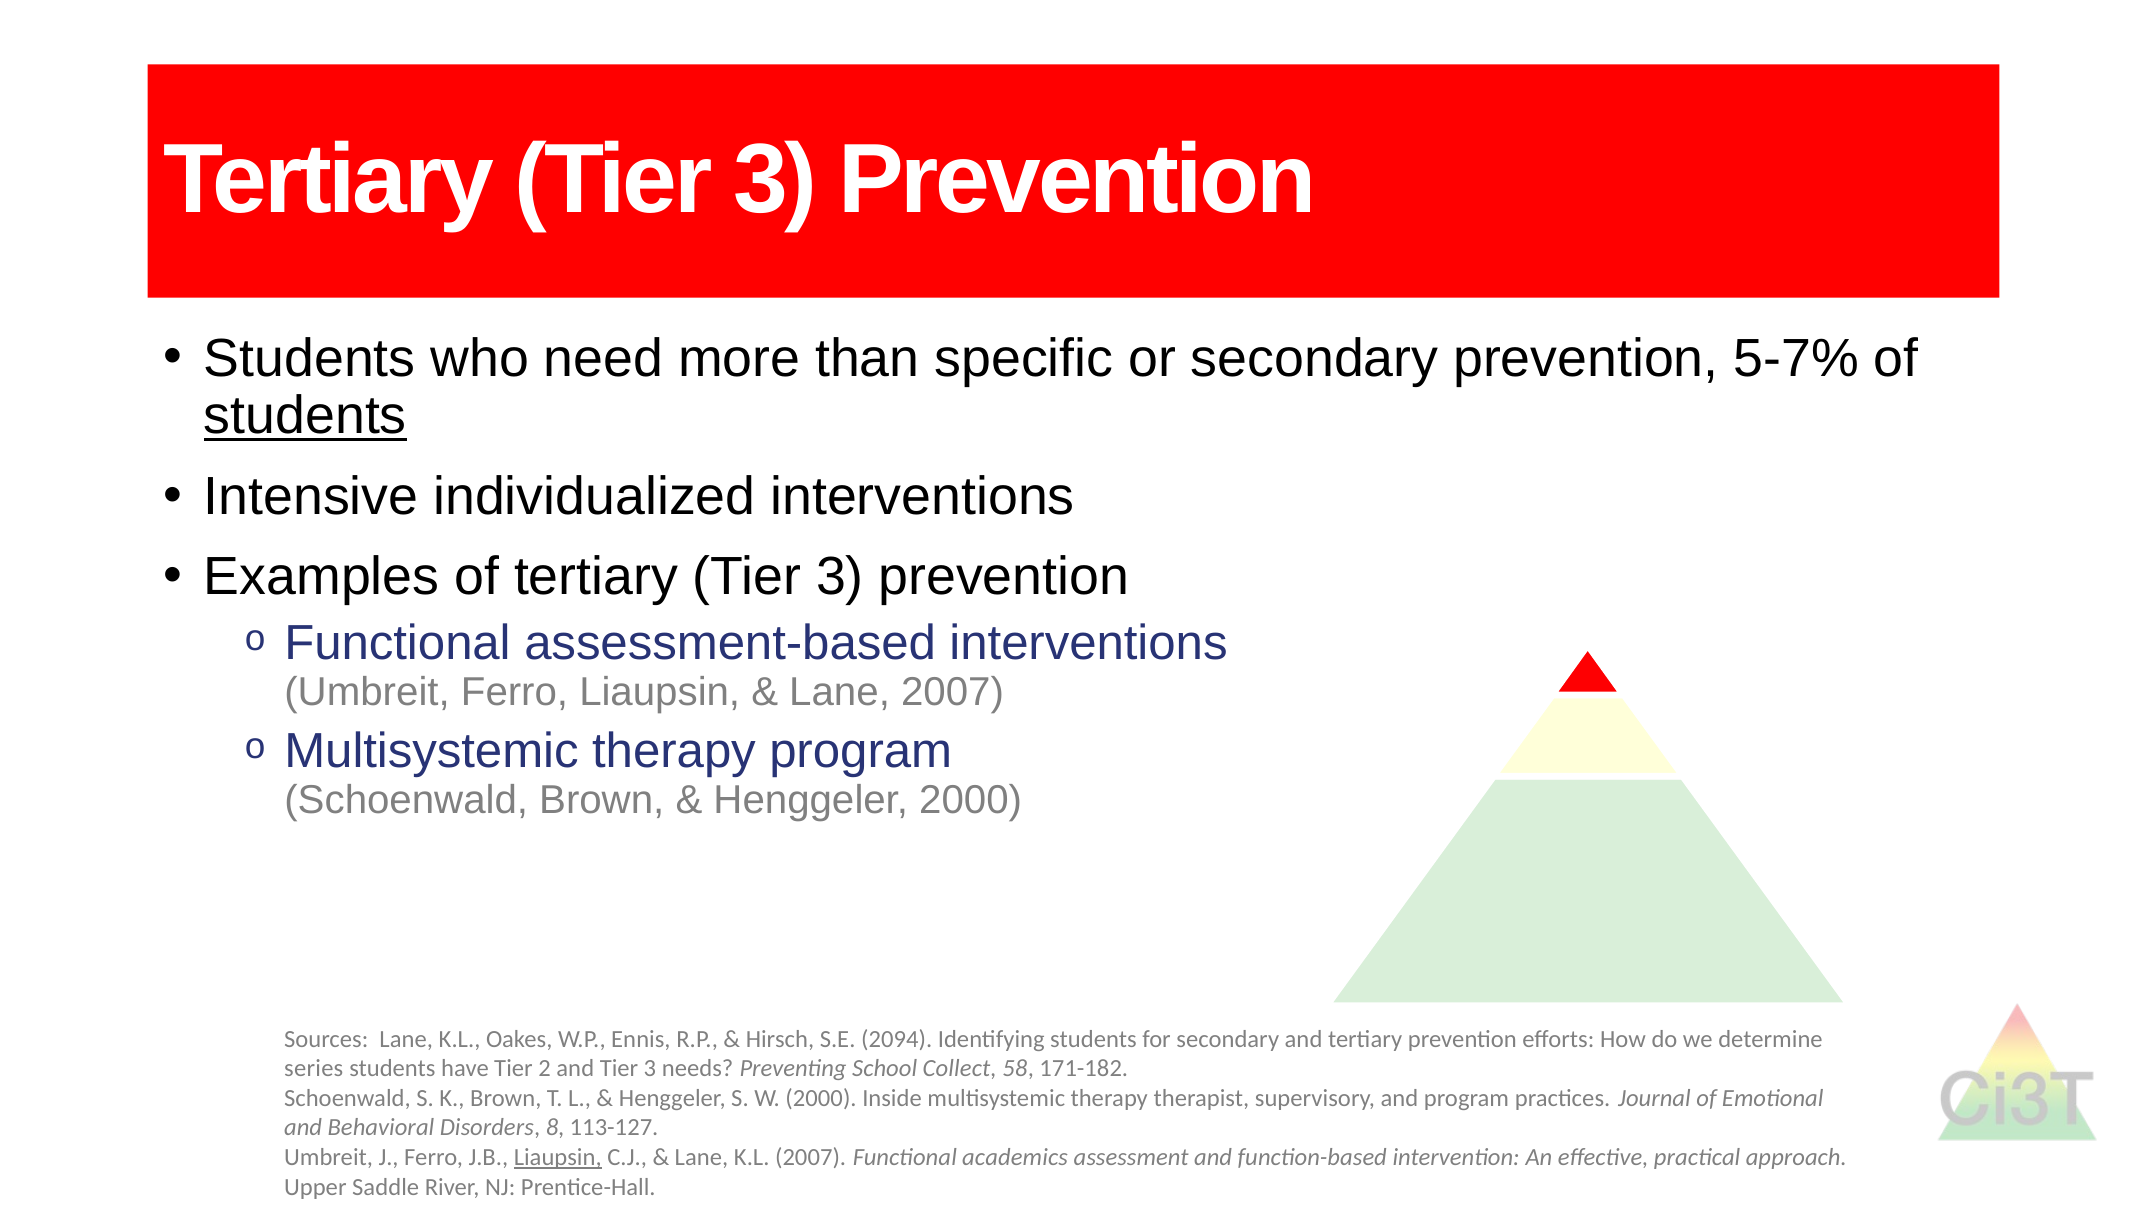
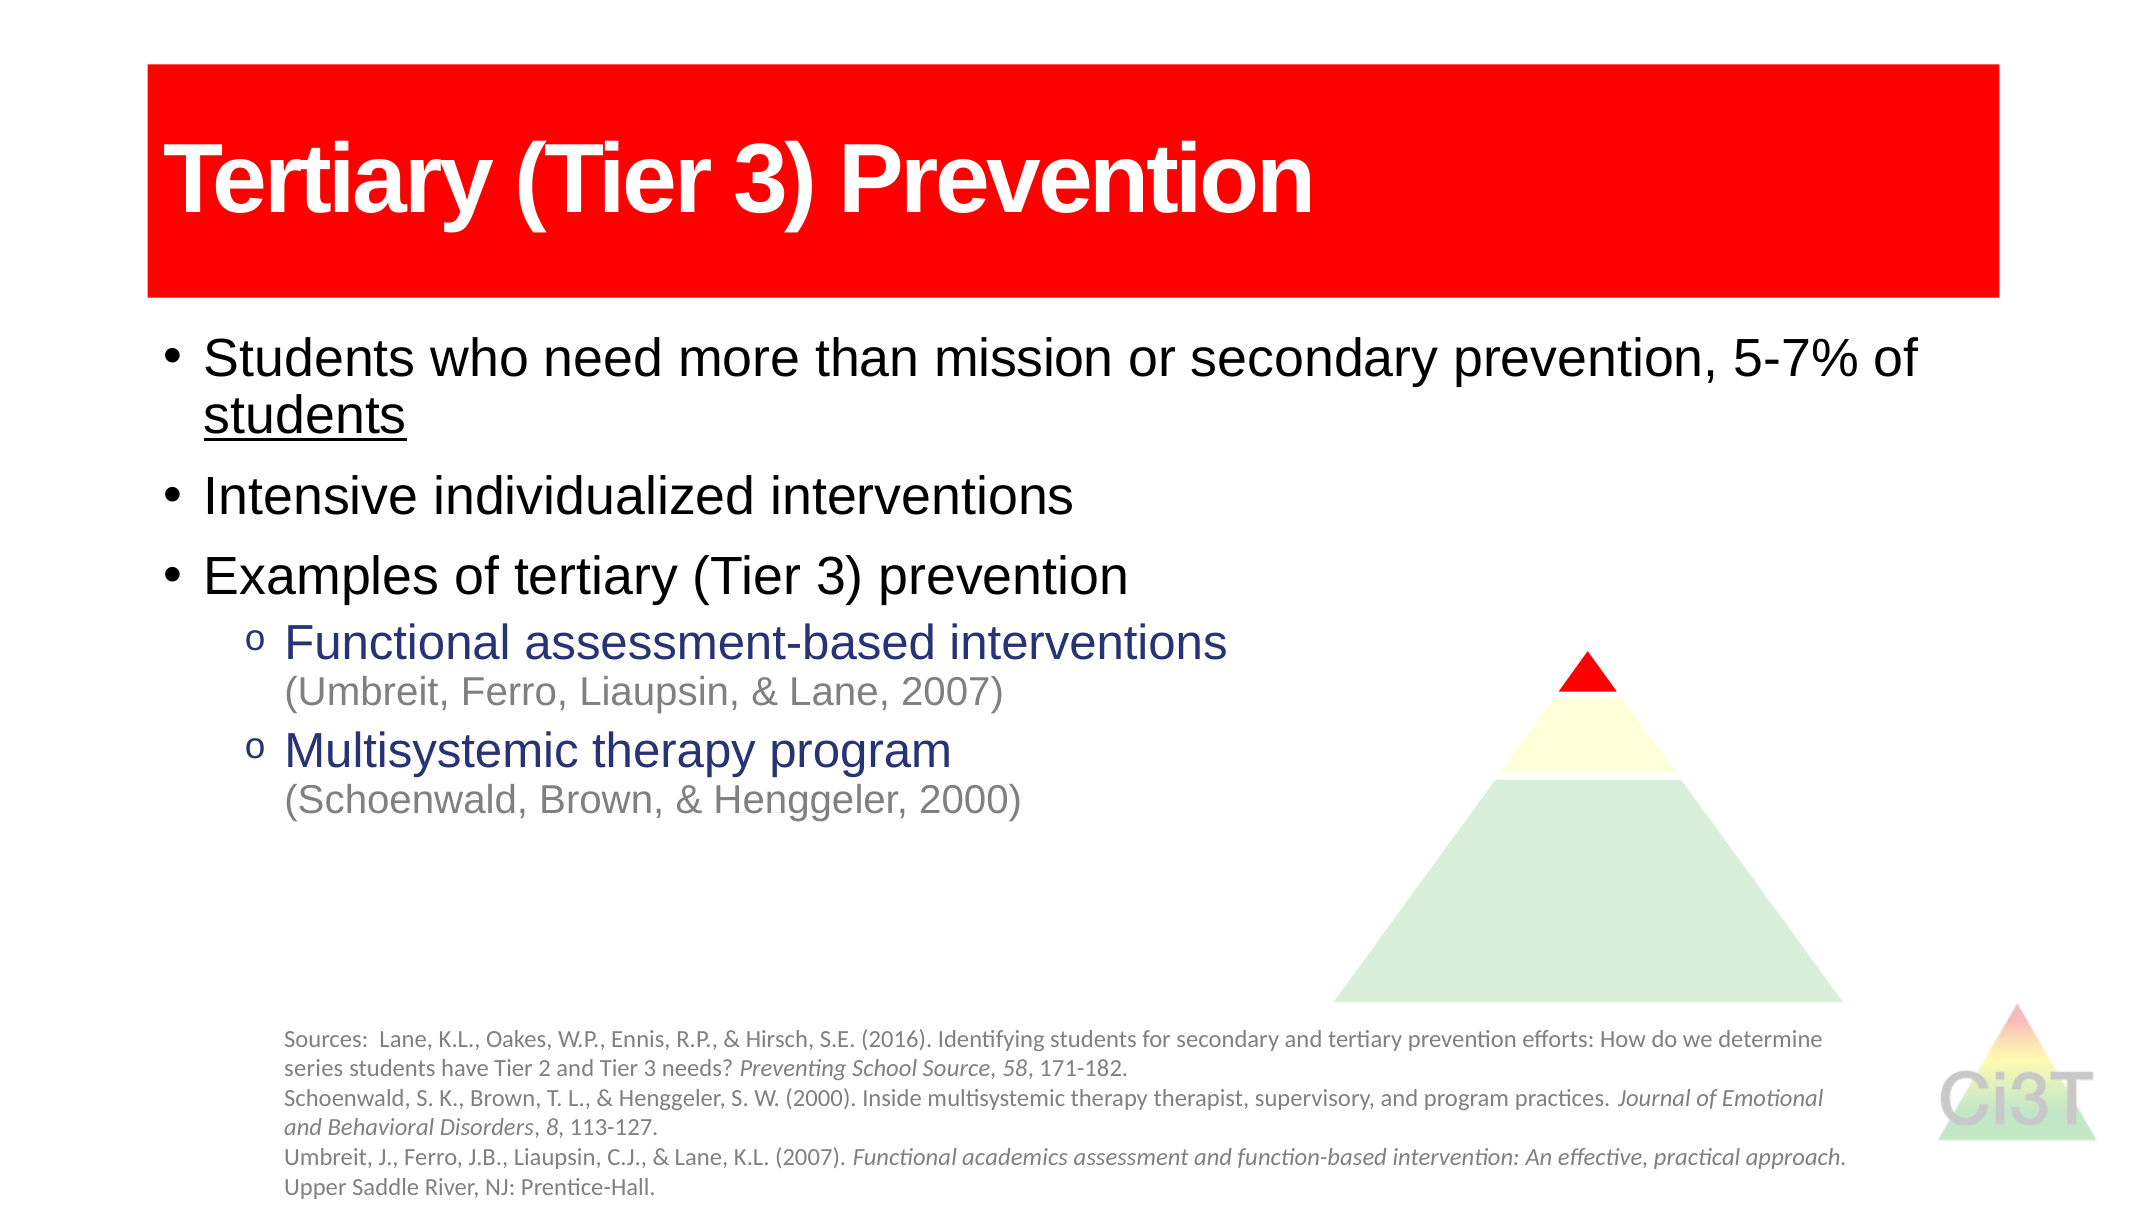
specific: specific -> mission
2094: 2094 -> 2016
Collect: Collect -> Source
Liaupsin at (558, 1157) underline: present -> none
